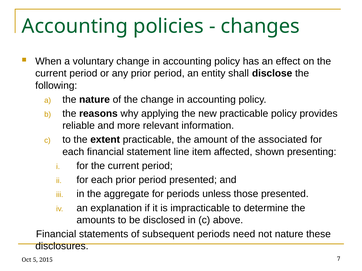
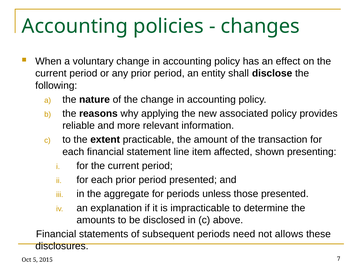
new practicable: practicable -> associated
associated: associated -> transaction
not nature: nature -> allows
